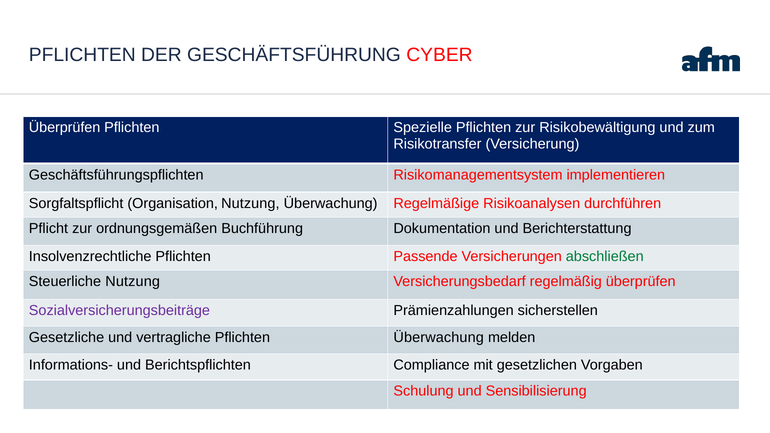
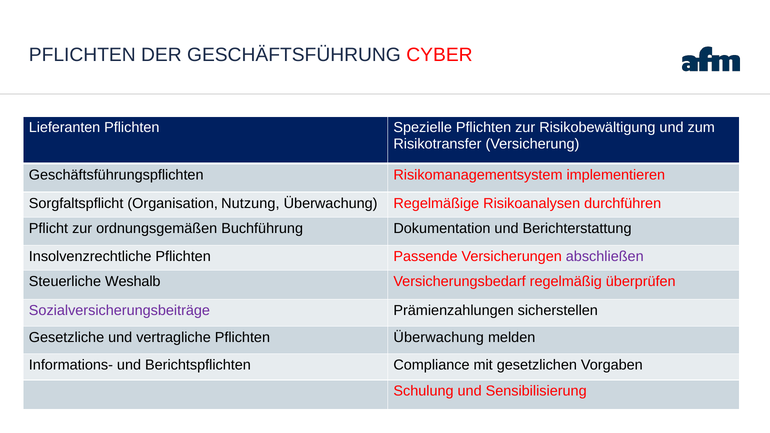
Überprüfen at (65, 128): Überprüfen -> Lieferanten
abschließen colour: green -> purple
Steuerliche Nutzung: Nutzung -> Weshalb
